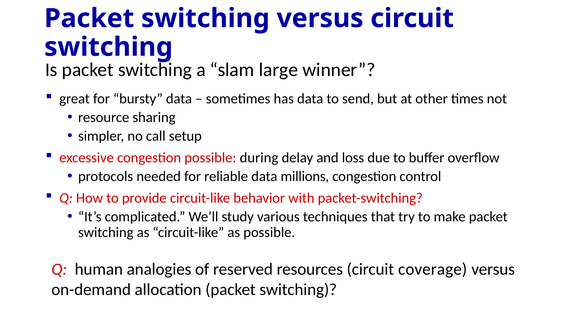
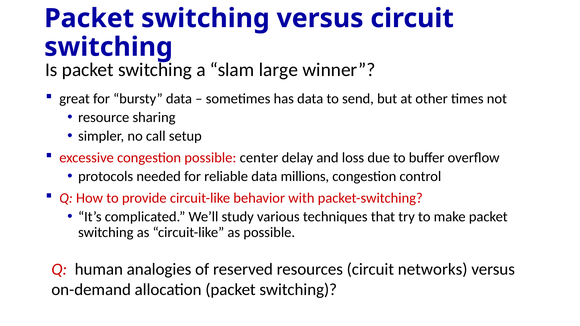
during: during -> center
coverage: coverage -> networks
